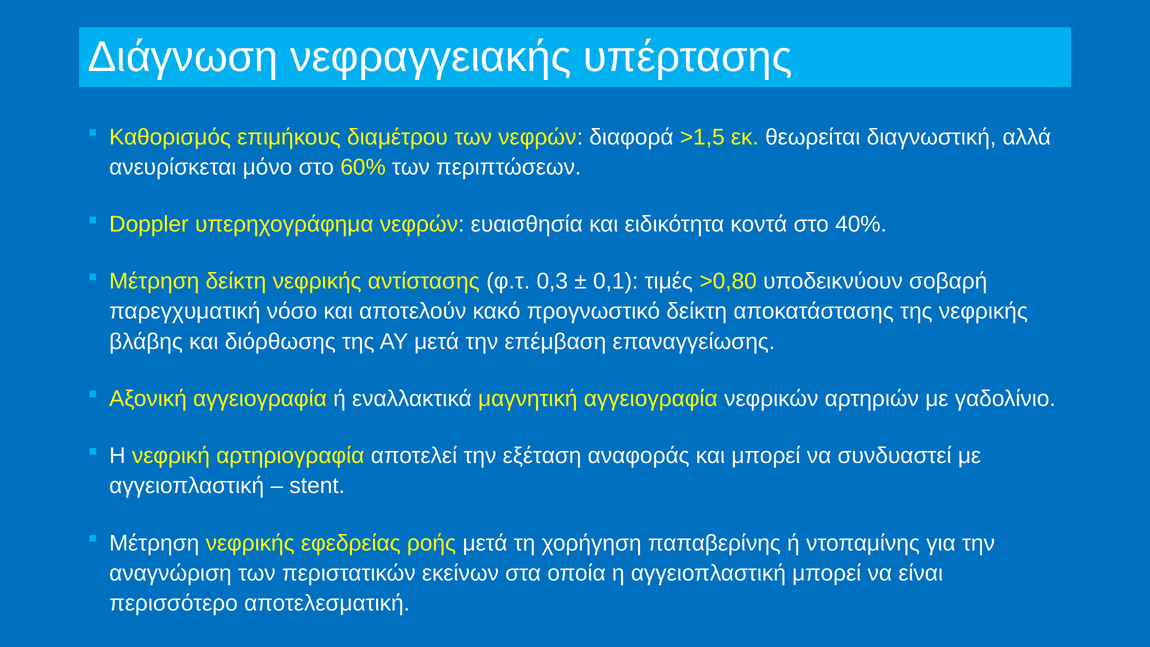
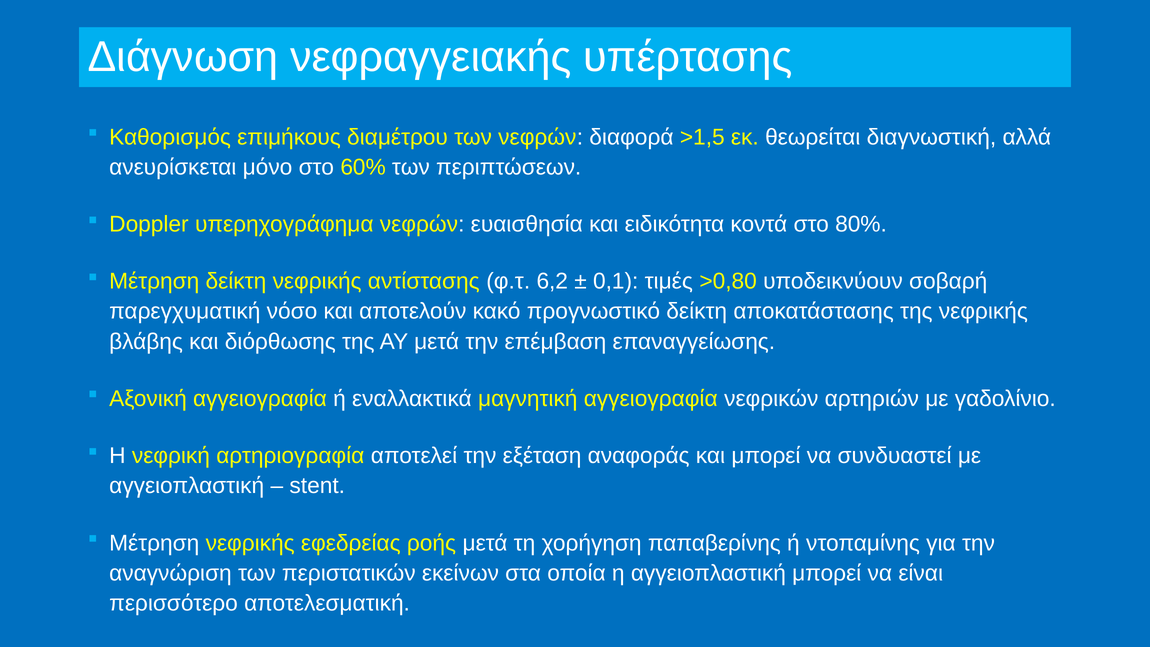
40%: 40% -> 80%
0,3: 0,3 -> 6,2
